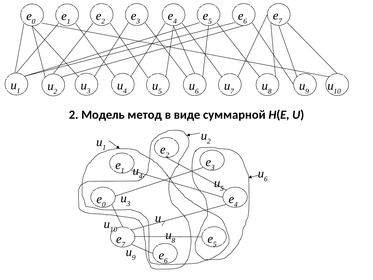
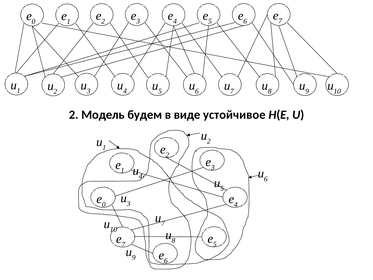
метод: метод -> будем
суммарной: суммарной -> устойчивое
